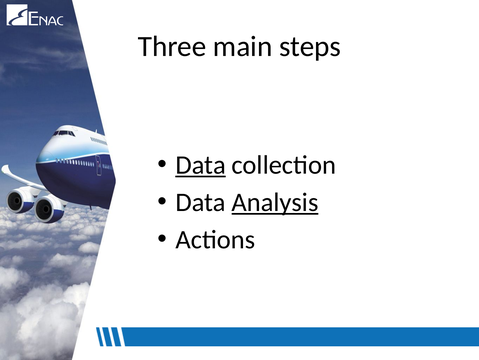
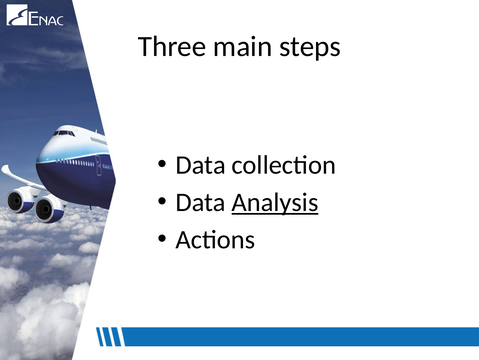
Data at (201, 165) underline: present -> none
